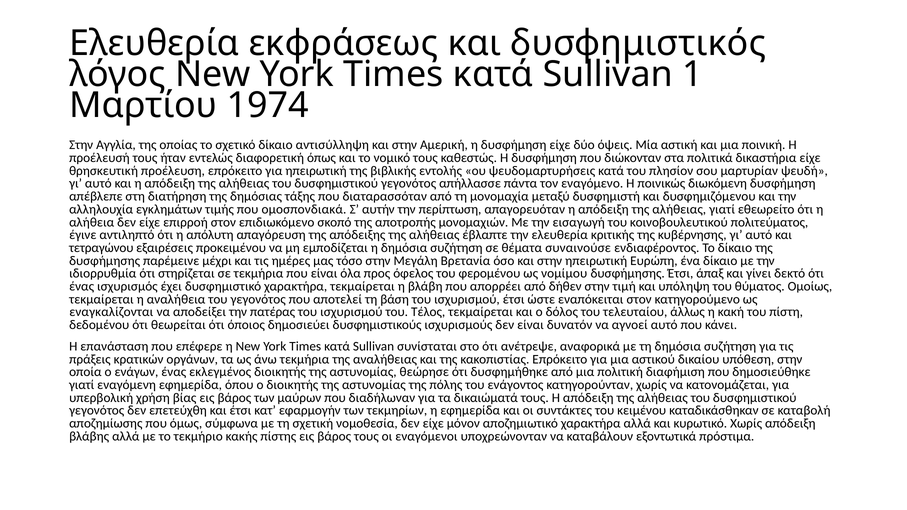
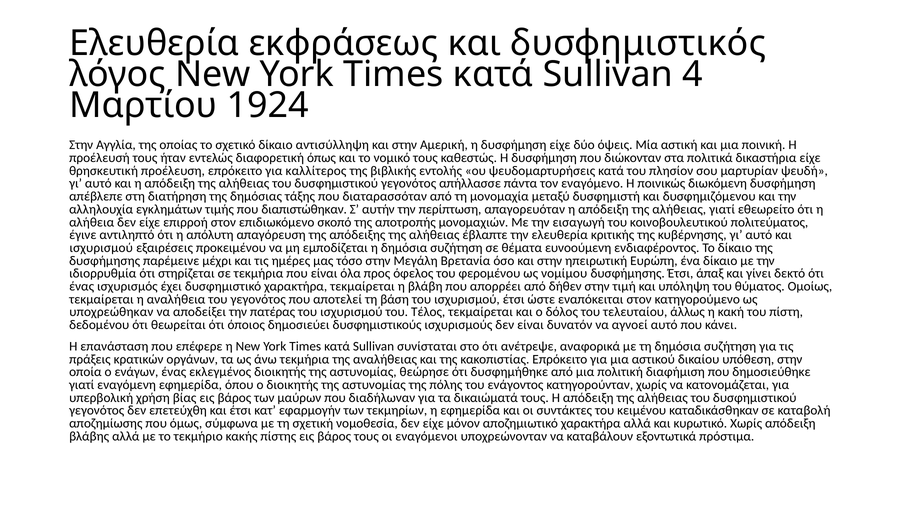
1: 1 -> 4
1974: 1974 -> 1924
για ηπειρωτική: ηπειρωτική -> καλλίτερος
ομοσπονδιακά: ομοσπονδιακά -> διαπιστώθηκαν
τετραγώνου at (101, 248): τετραγώνου -> ισχυρισμού
συναινούσε: συναινούσε -> ευνοούμενη
εναγκαλίζονται: εναγκαλίζονται -> υποχρεώθηκαν
